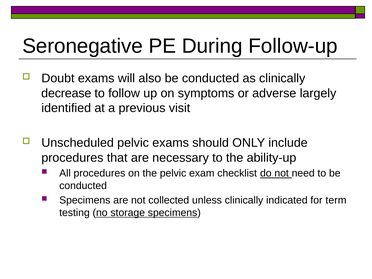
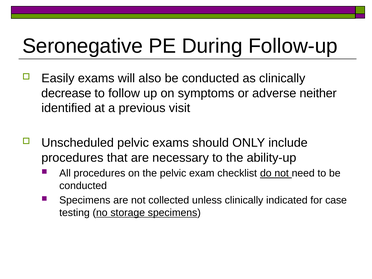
Doubt: Doubt -> Easily
largely: largely -> neither
term: term -> case
